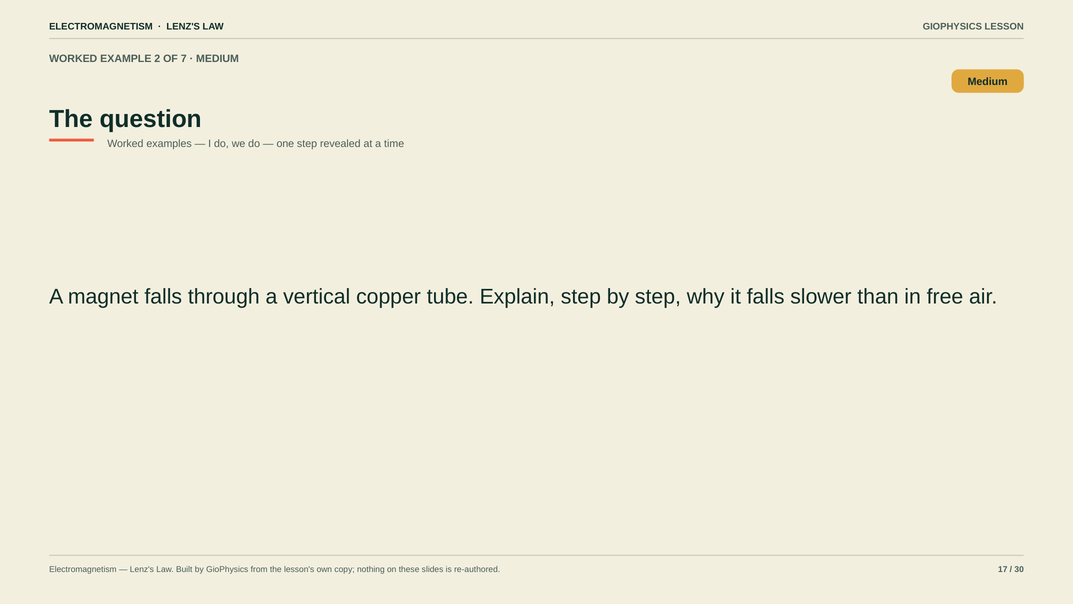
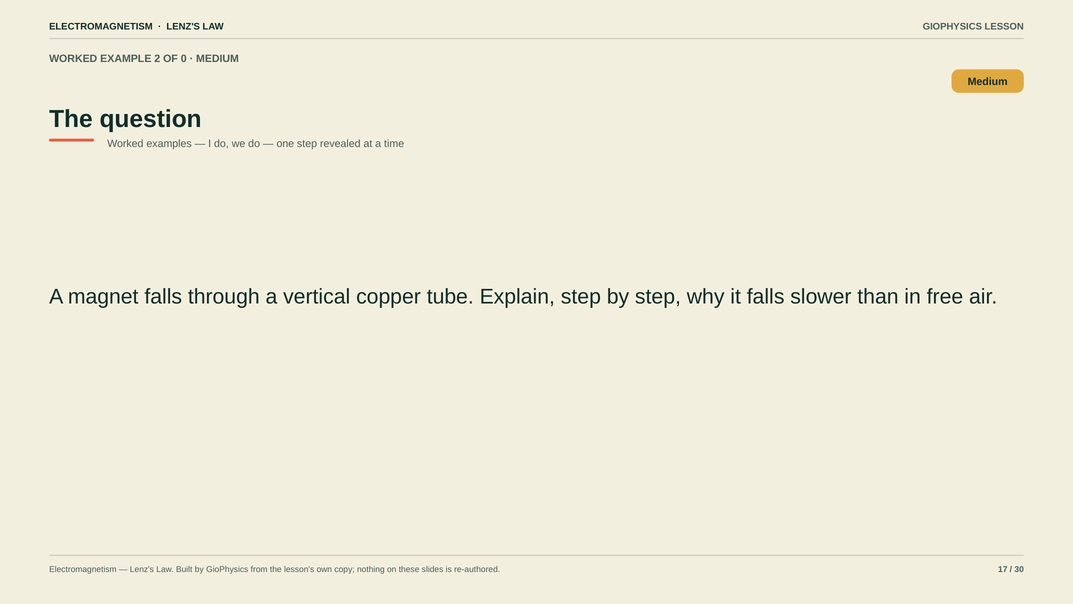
7: 7 -> 0
